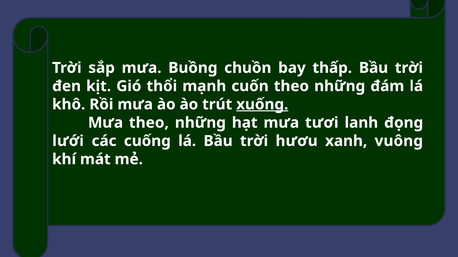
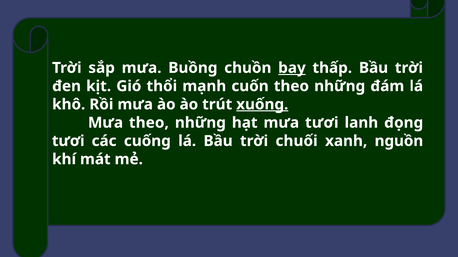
bay underline: none -> present
lưới at (68, 141): lưới -> tươi
hươu: hươu -> chuối
vuông: vuông -> nguồn
